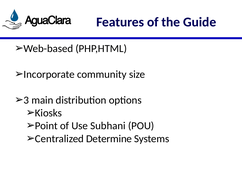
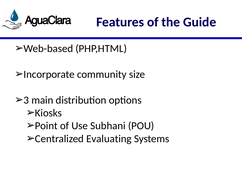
Determine: Determine -> Evaluating
